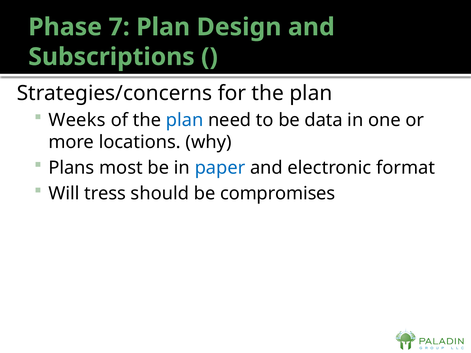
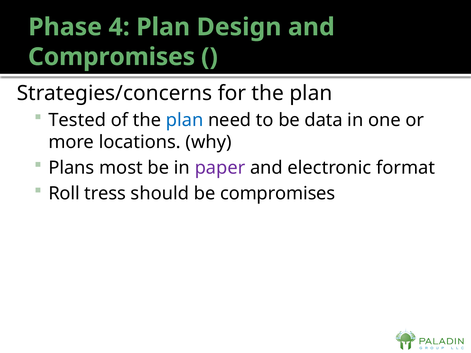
7: 7 -> 4
Subscriptions at (111, 57): Subscriptions -> Compromises
Weeks: Weeks -> Tested
paper colour: blue -> purple
Will: Will -> Roll
